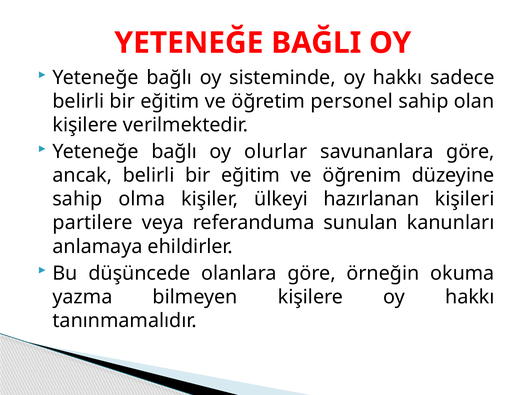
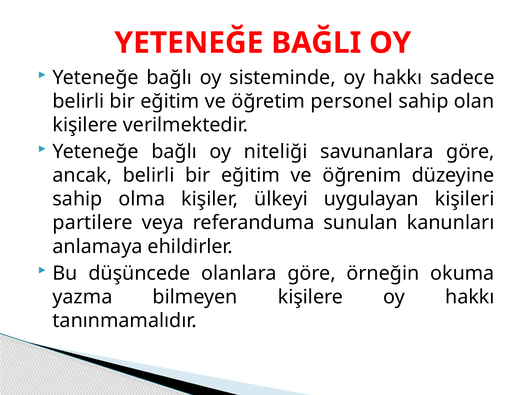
olurlar: olurlar -> niteliği
hazırlanan: hazırlanan -> uygulayan
